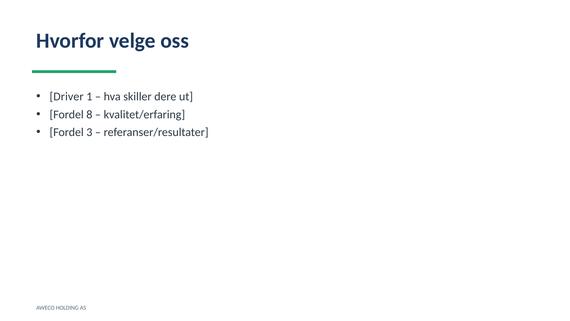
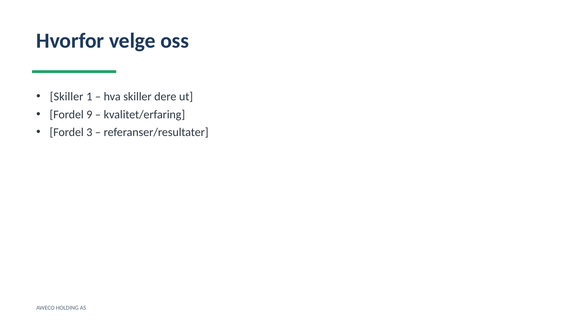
Driver at (67, 97): Driver -> Skiller
8: 8 -> 9
